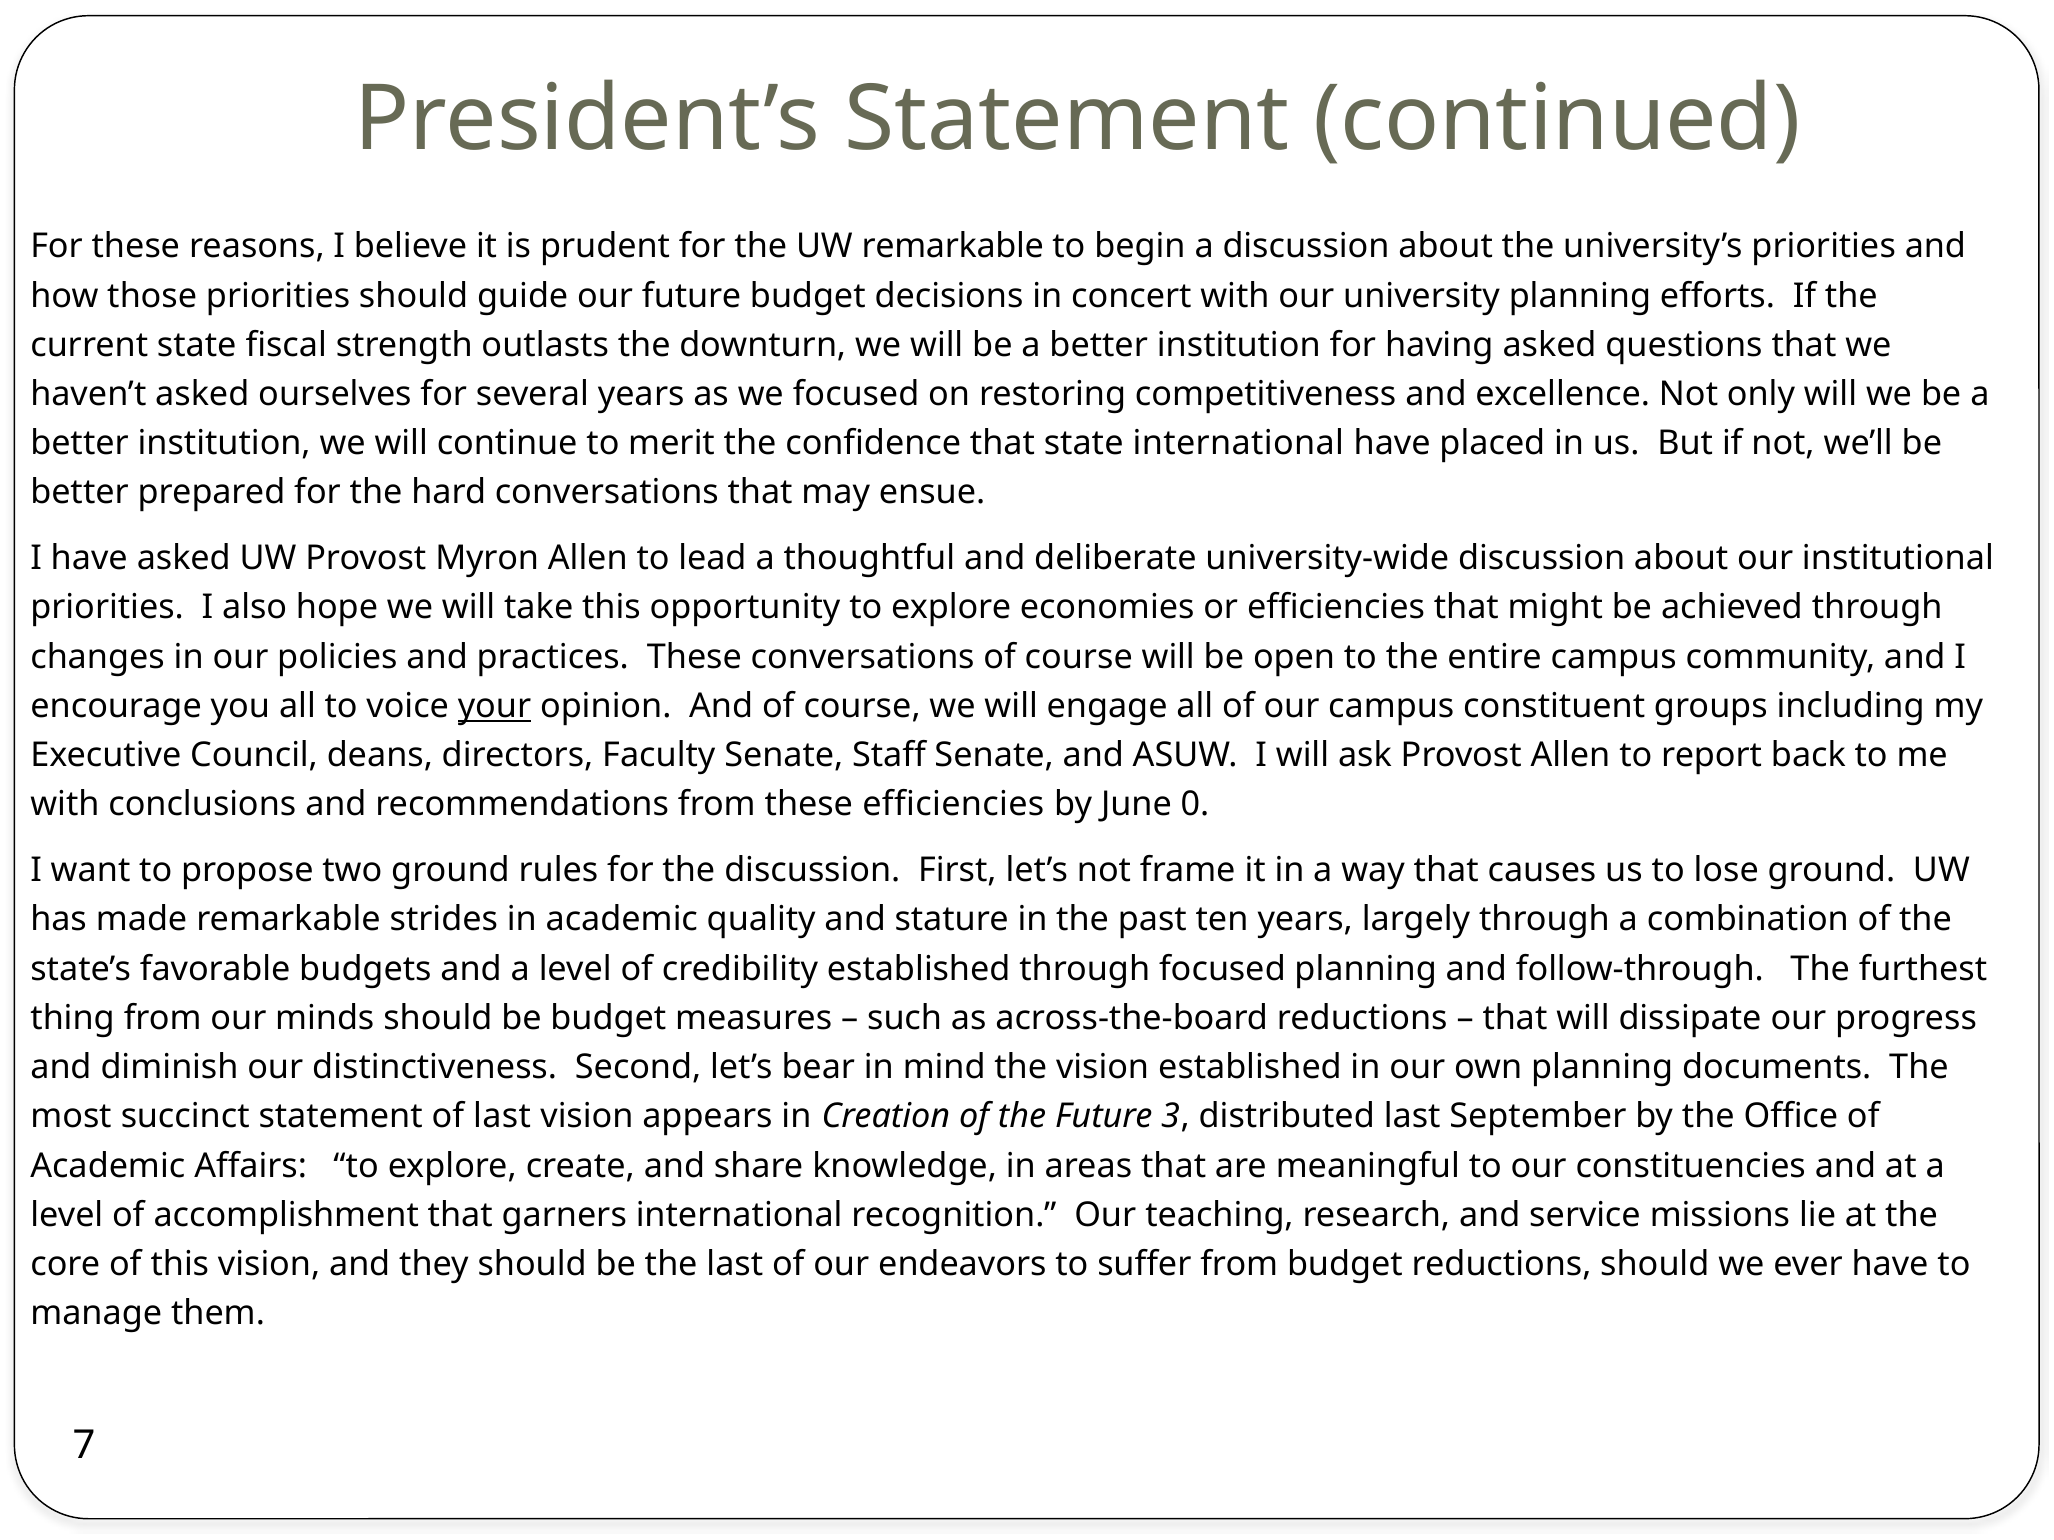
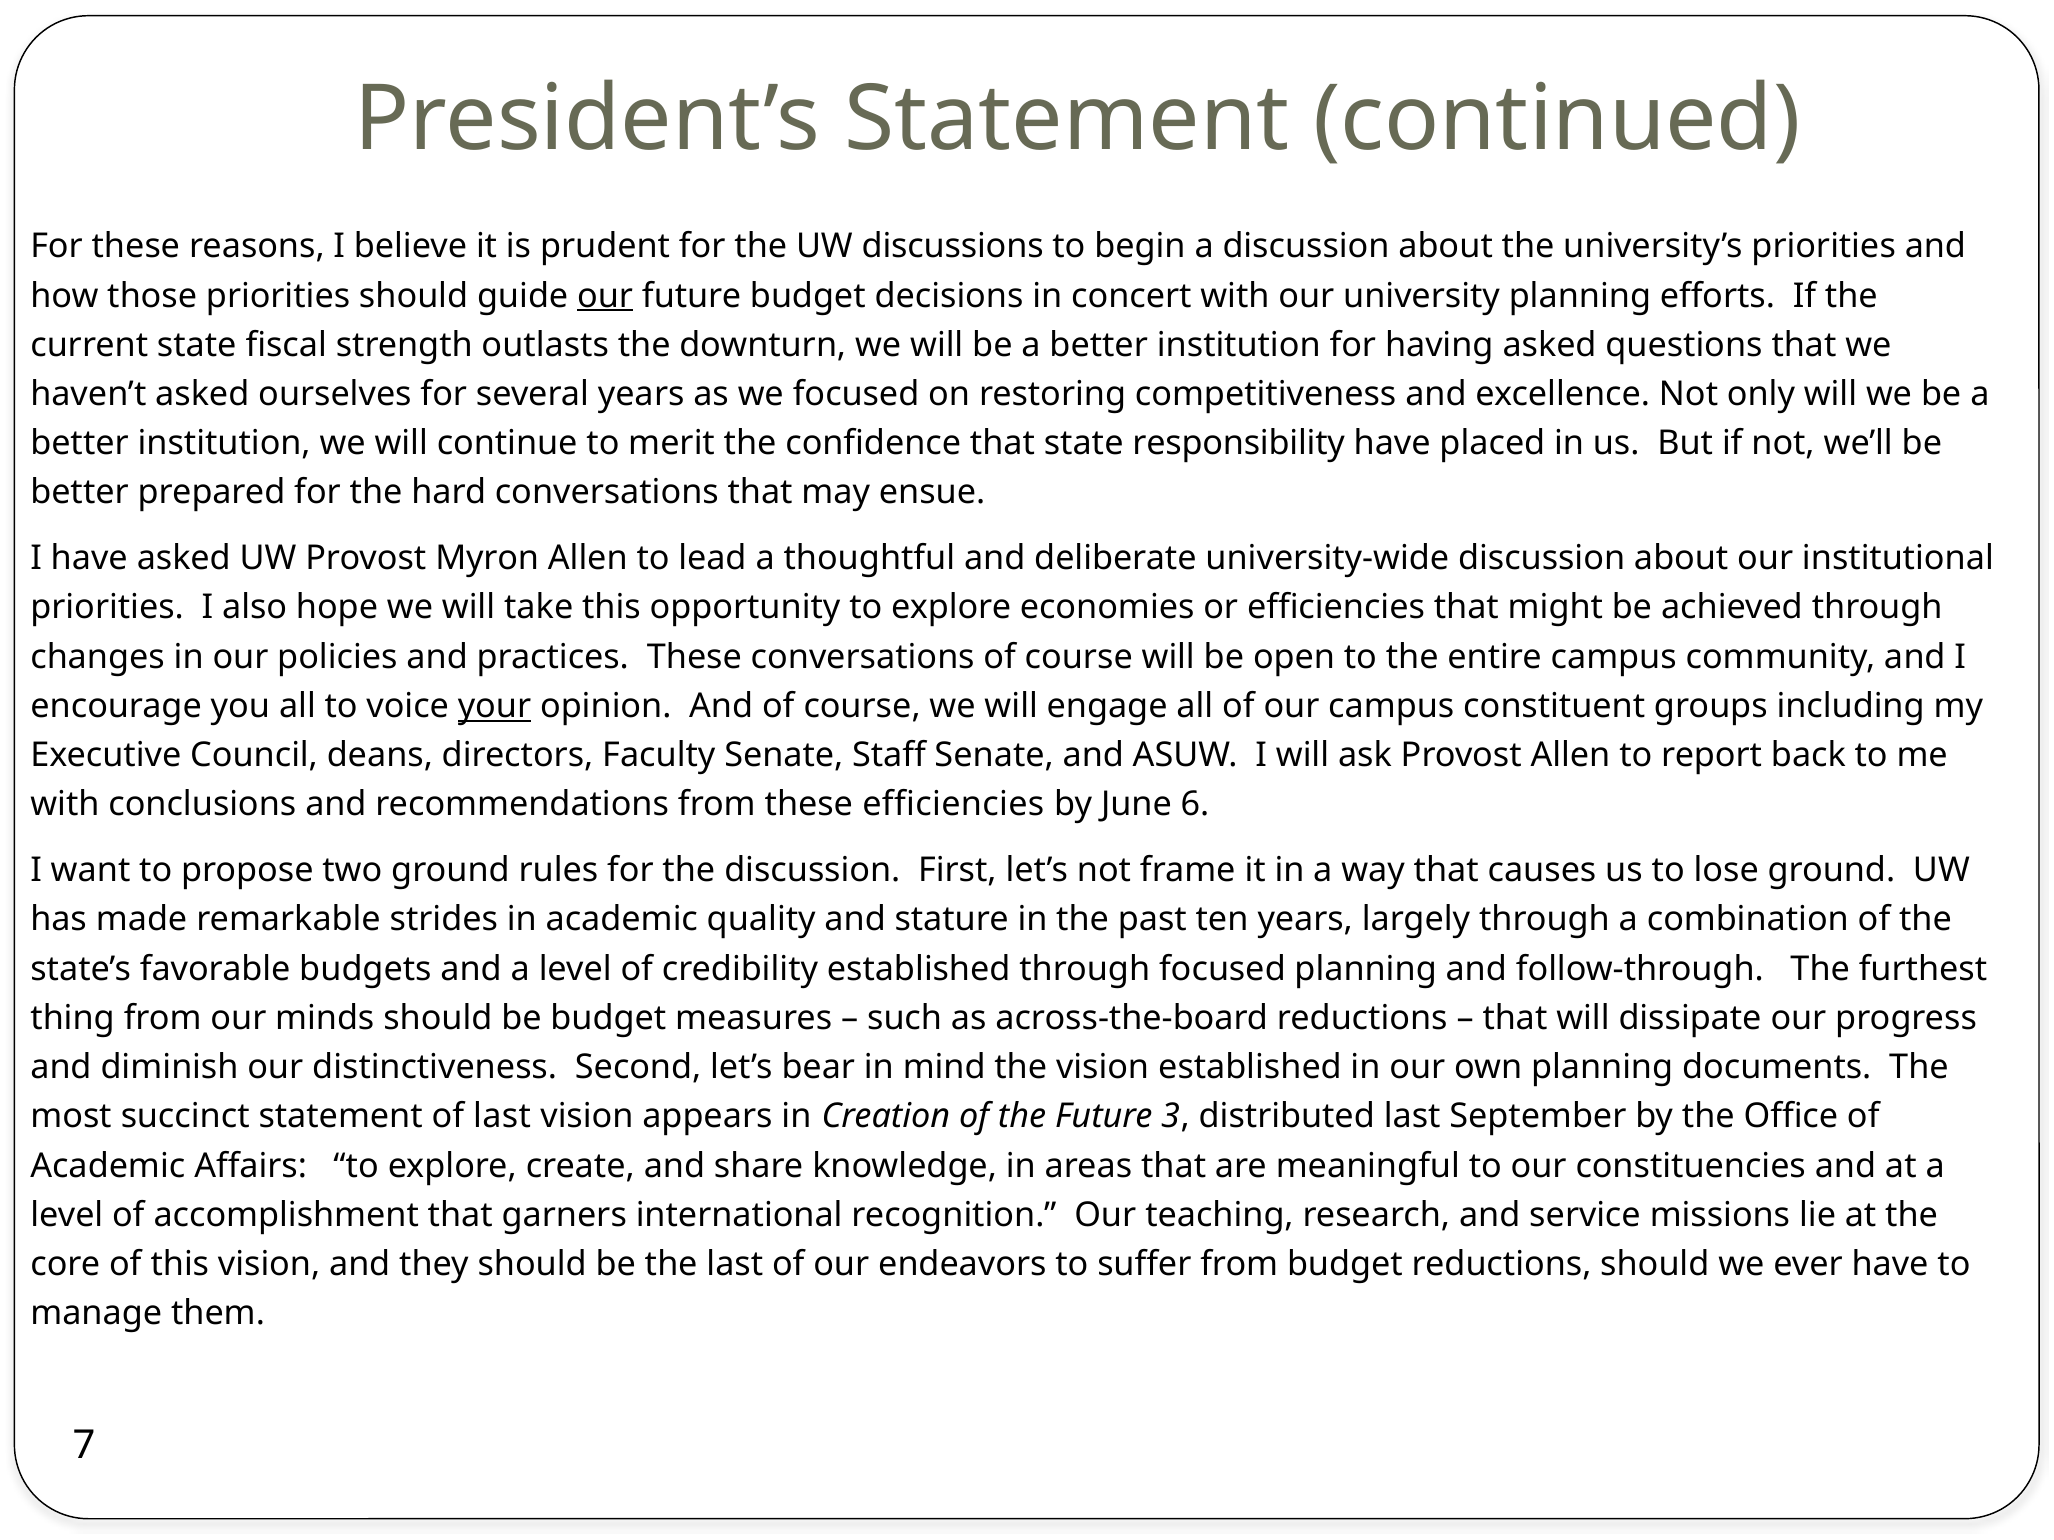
UW remarkable: remarkable -> discussions
our at (605, 296) underline: none -> present
state international: international -> responsibility
0: 0 -> 6
